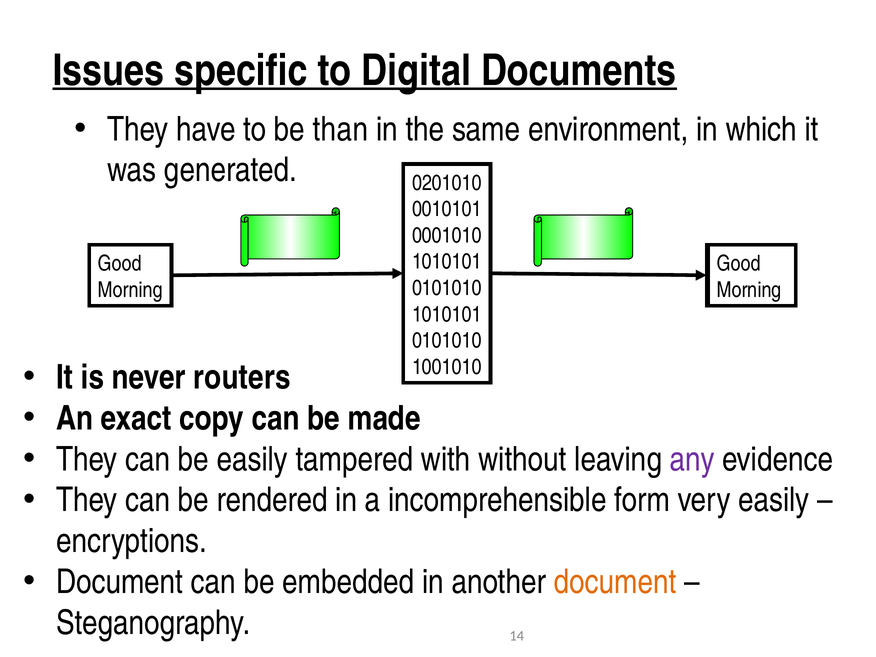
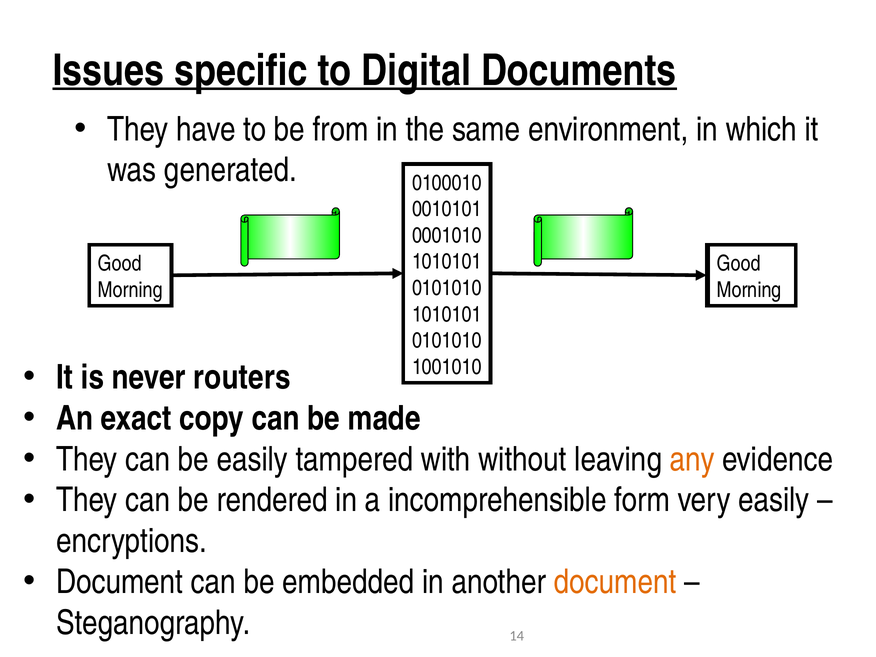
than: than -> from
0201010: 0201010 -> 0100010
any colour: purple -> orange
